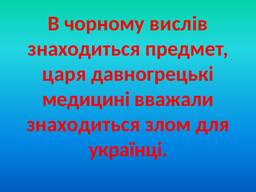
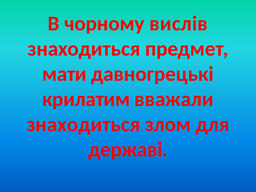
царя: царя -> мати
медицині: медицині -> крилатим
українці: українці -> державі
